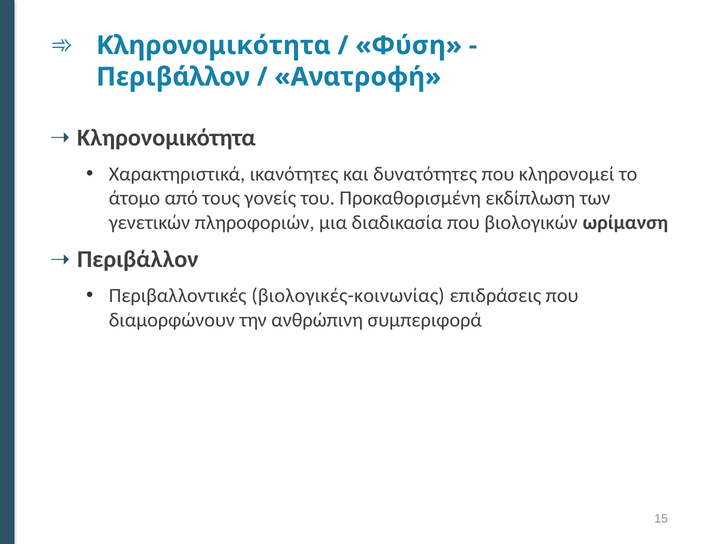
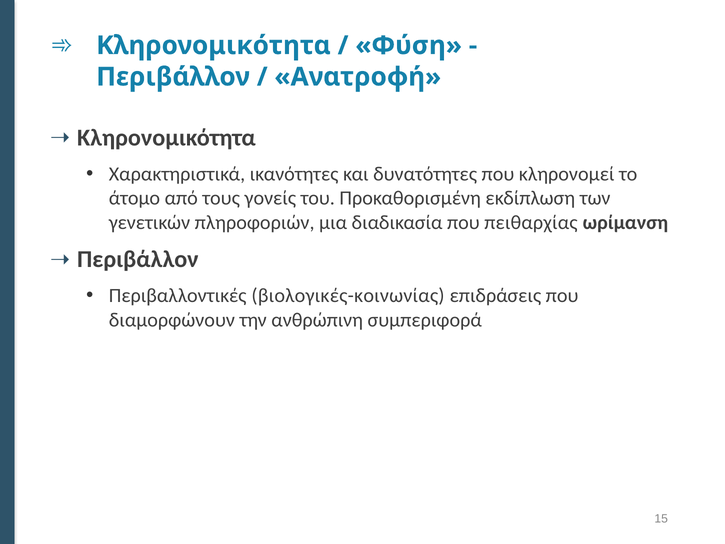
βιολογικών: βιολογικών -> πειθαρχίας
